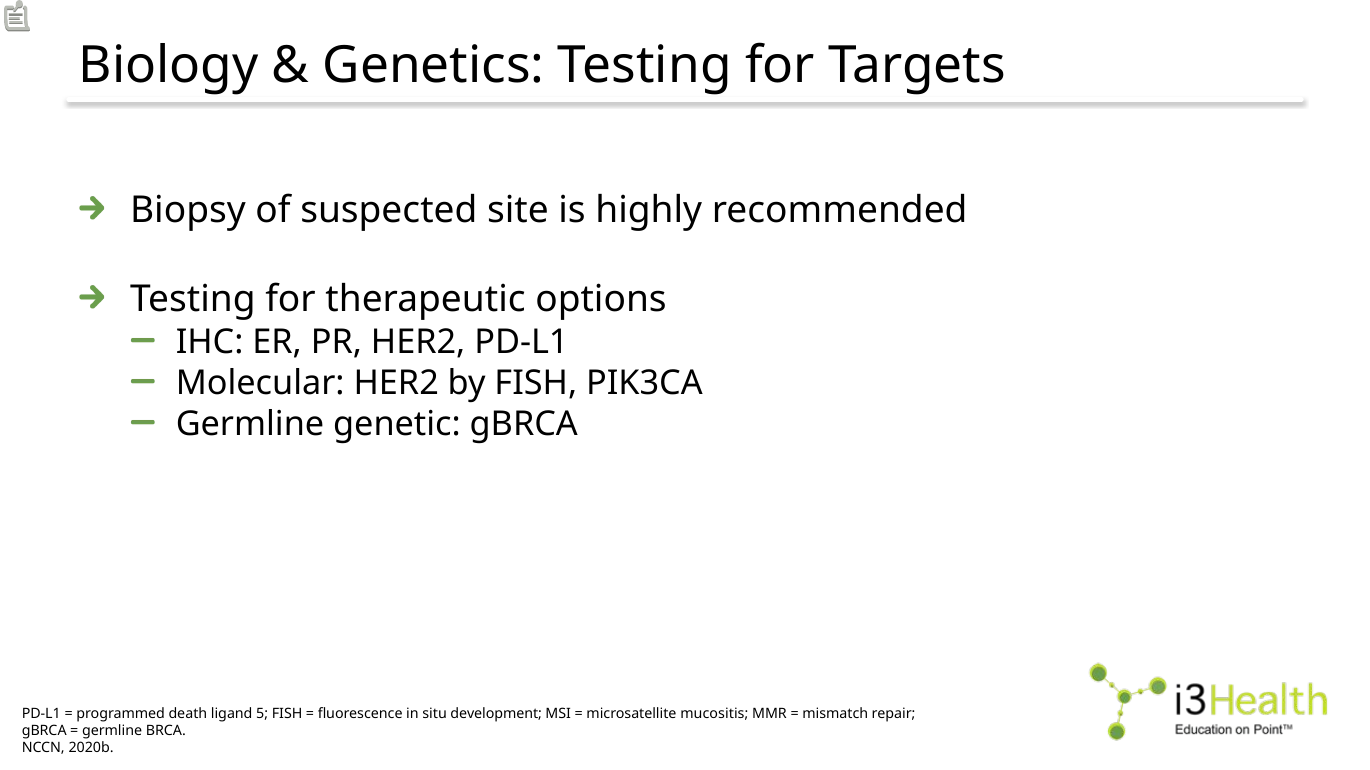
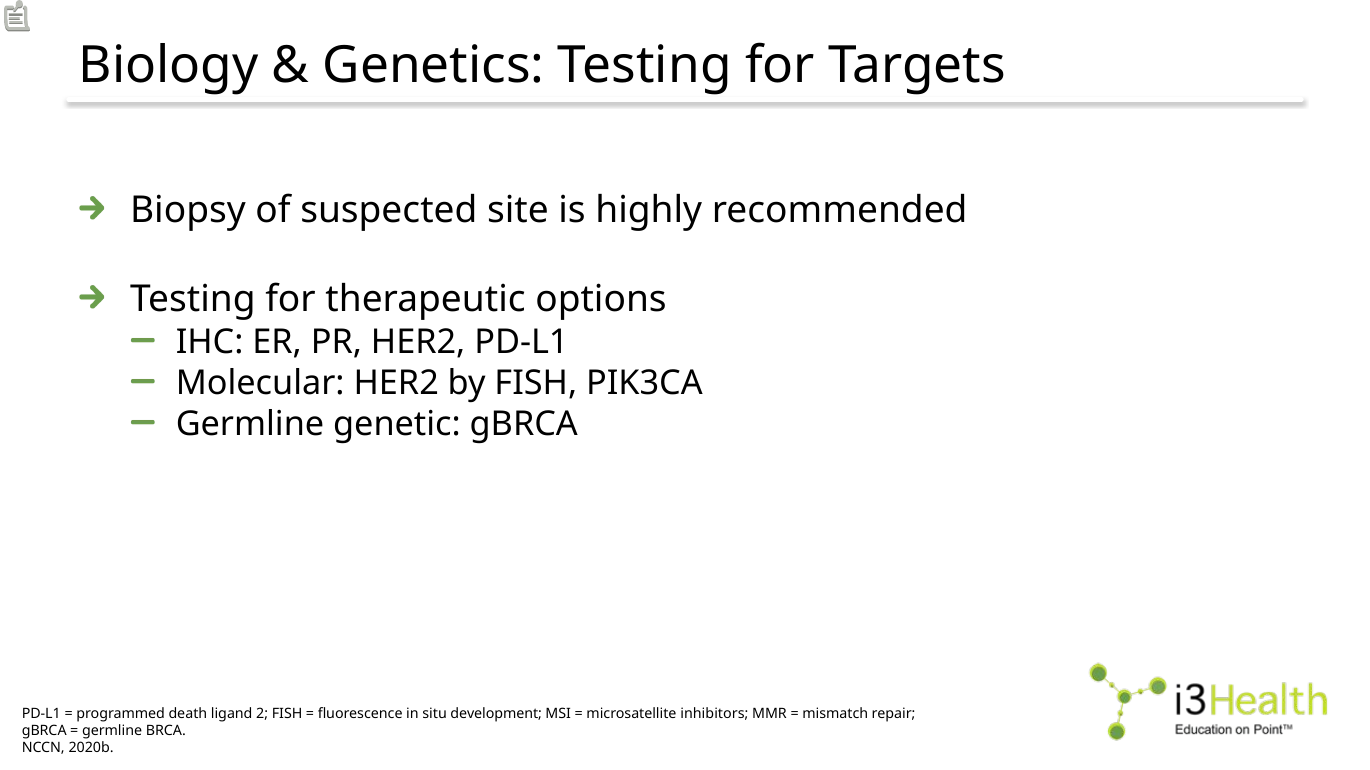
5: 5 -> 2
mucositis: mucositis -> inhibitors
